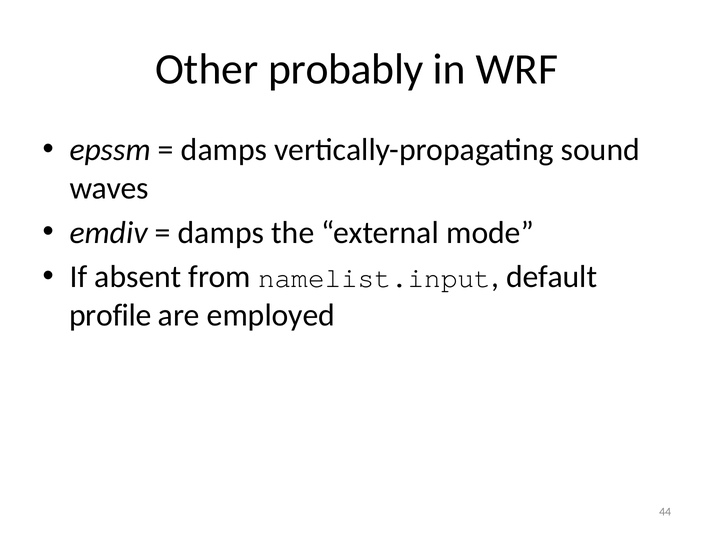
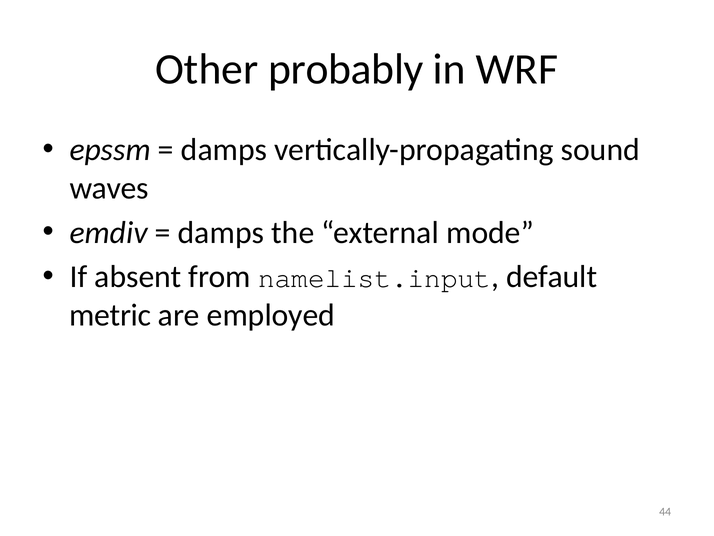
profile: profile -> metric
